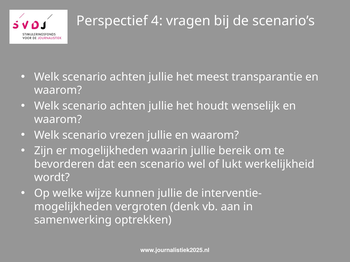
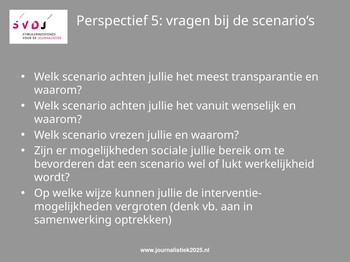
4: 4 -> 5
houdt: houdt -> vanuit
waarin: waarin -> sociale
